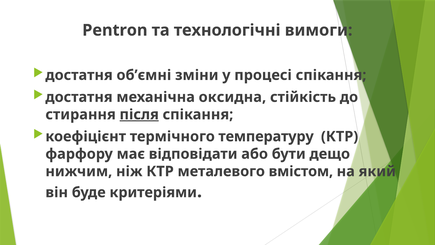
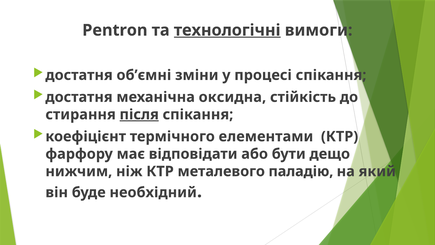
технологічні underline: none -> present
температуру: температуру -> елементами
вмістом: вмістом -> паладію
критеріями: критеріями -> необхідний
